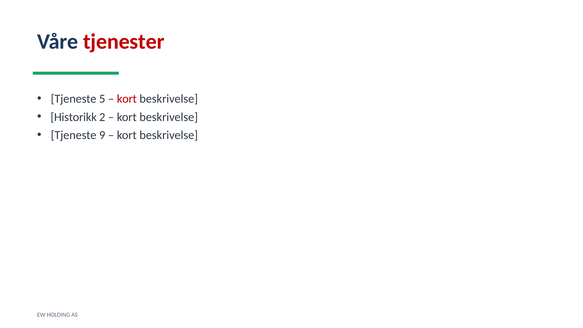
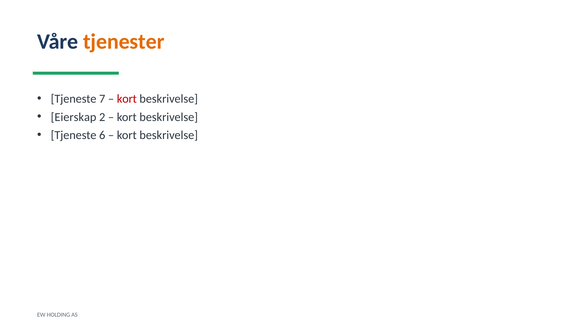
tjenester colour: red -> orange
5: 5 -> 7
Historikk: Historikk -> Eierskap
9: 9 -> 6
